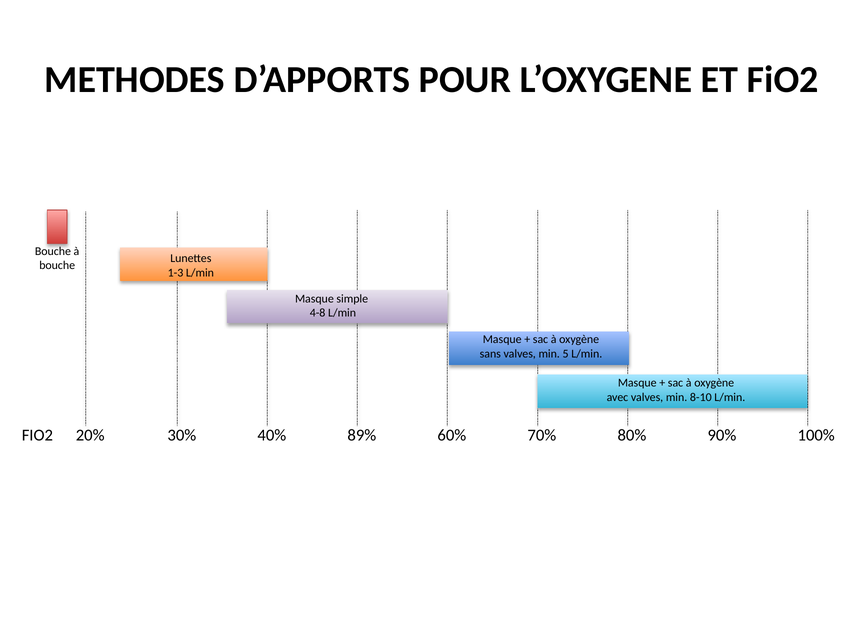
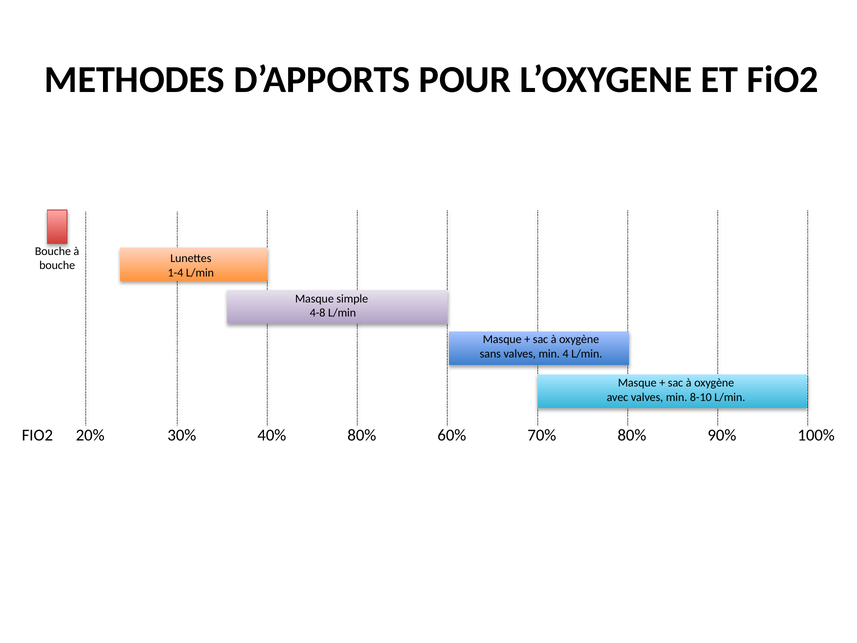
1-3: 1-3 -> 1-4
5: 5 -> 4
40% 89%: 89% -> 80%
